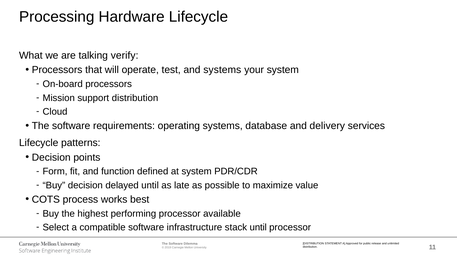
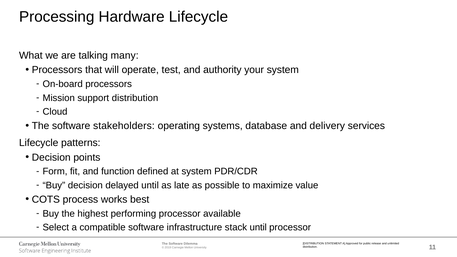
verify: verify -> many
and systems: systems -> authority
requirements: requirements -> stakeholders
